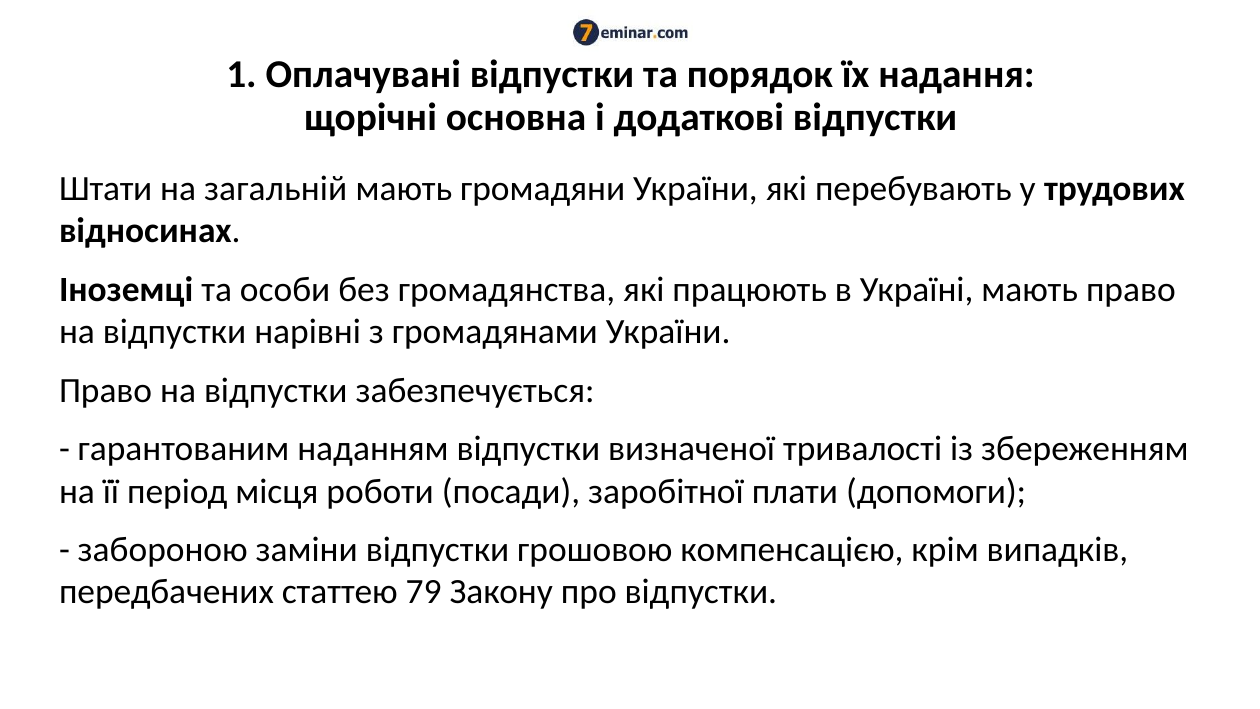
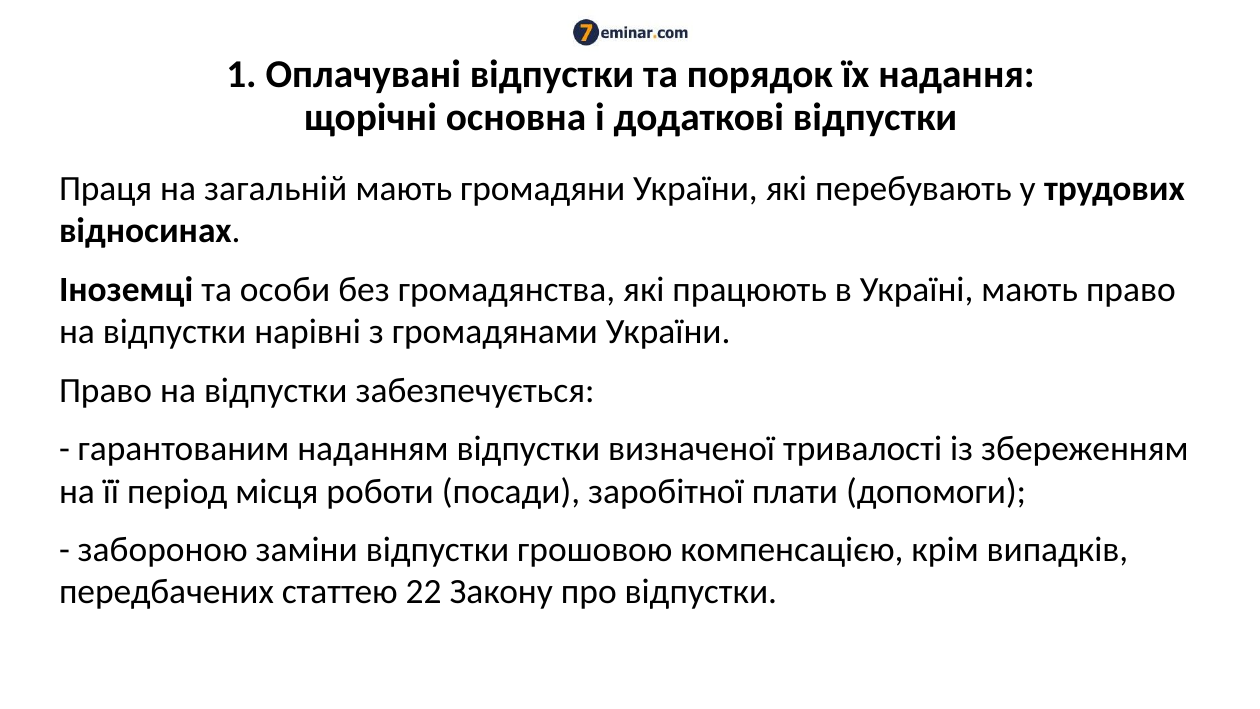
Штати: Штати -> Праця
79: 79 -> 22
